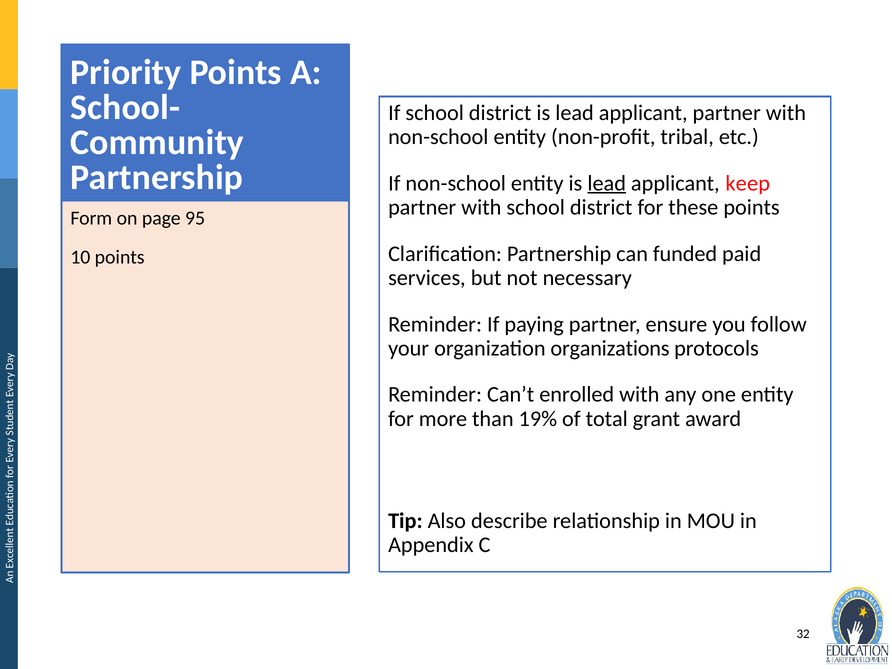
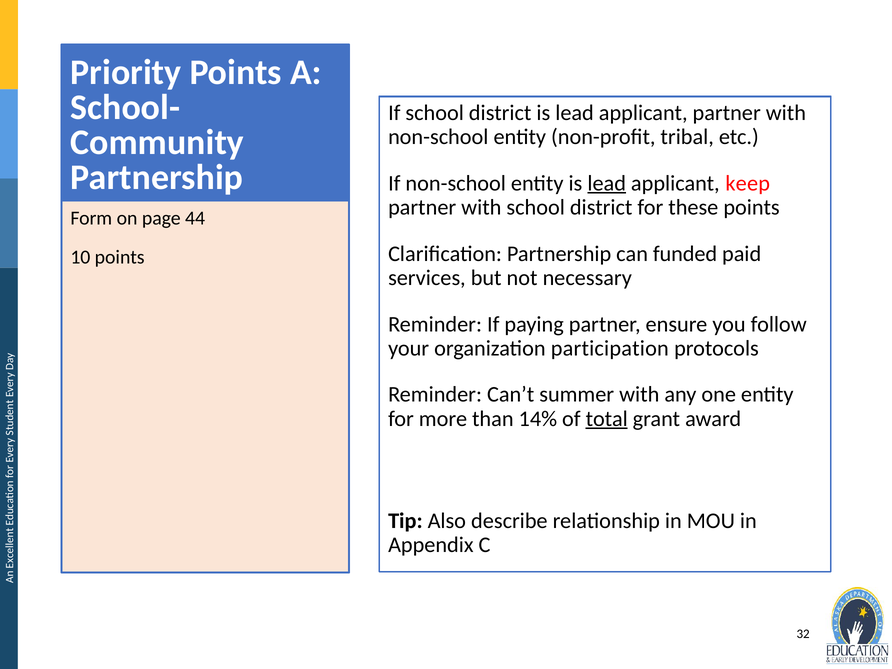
95: 95 -> 44
organizations: organizations -> participation
enrolled: enrolled -> summer
19%: 19% -> 14%
total underline: none -> present
